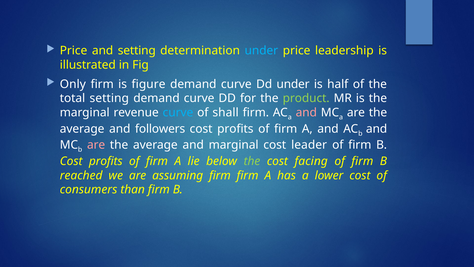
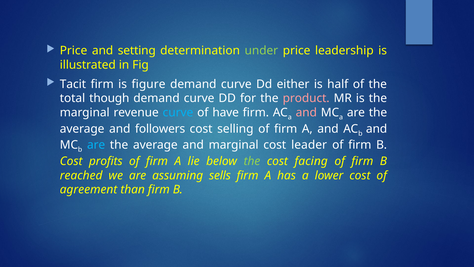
under at (261, 51) colour: light blue -> light green
Only: Only -> Tacit
Dd under: under -> either
total setting: setting -> though
product colour: light green -> pink
shall: shall -> have
profits at (235, 129): profits -> selling
are at (96, 145) colour: pink -> light blue
assuming firm: firm -> sells
consumers: consumers -> agreement
